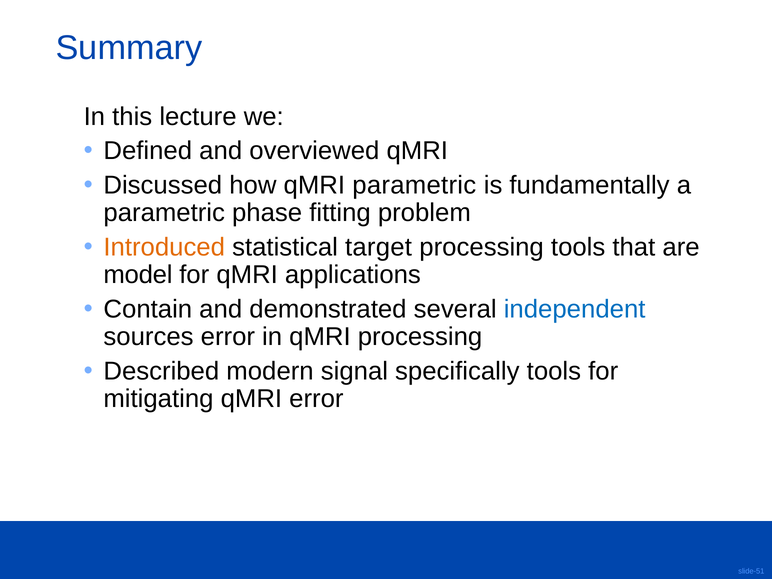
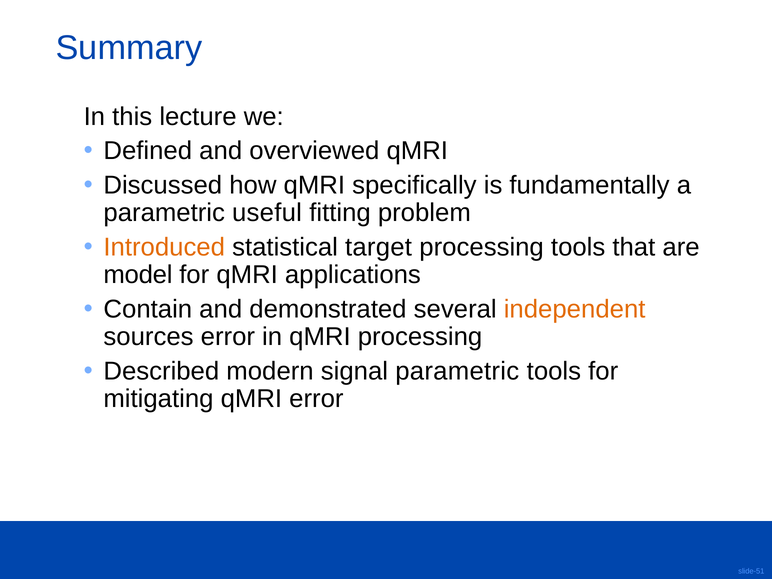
qMRI parametric: parametric -> specifically
phase: phase -> useful
independent colour: blue -> orange
signal specifically: specifically -> parametric
